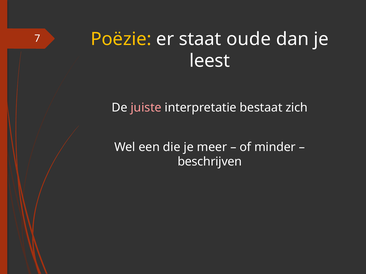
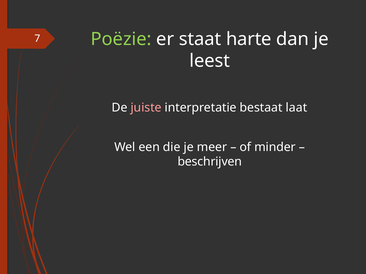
Poëzie colour: yellow -> light green
oude: oude -> harte
zich: zich -> laat
